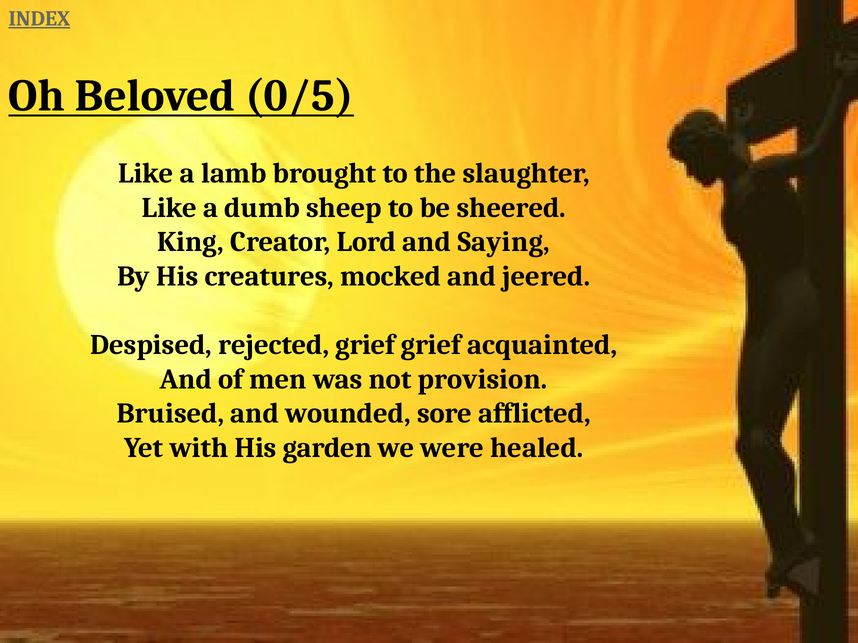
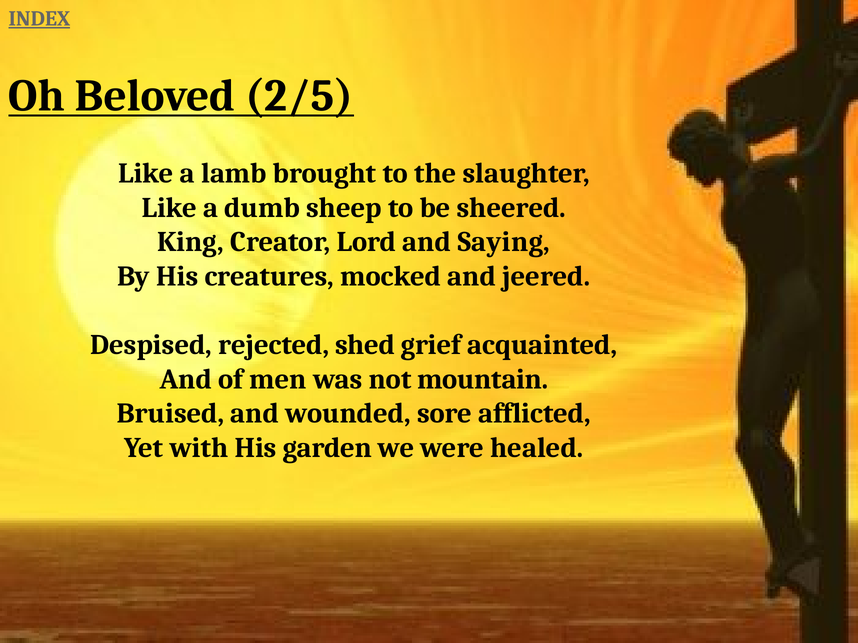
0/5: 0/5 -> 2/5
rejected grief: grief -> shed
provision: provision -> mountain
